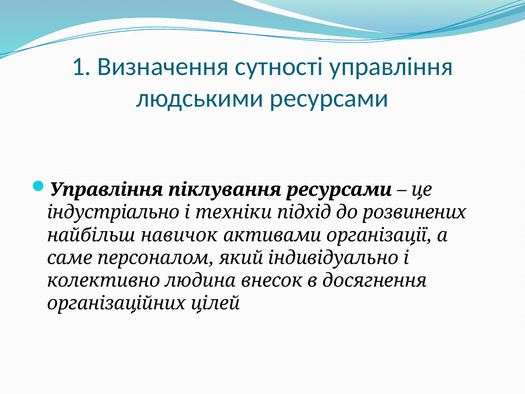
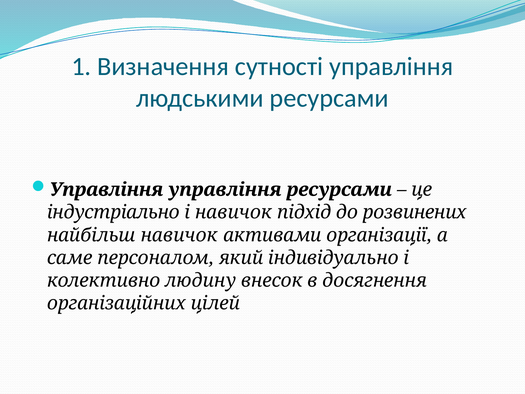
Управління піклування: піклування -> управління
і техніки: техніки -> навичок
людина: людина -> людину
